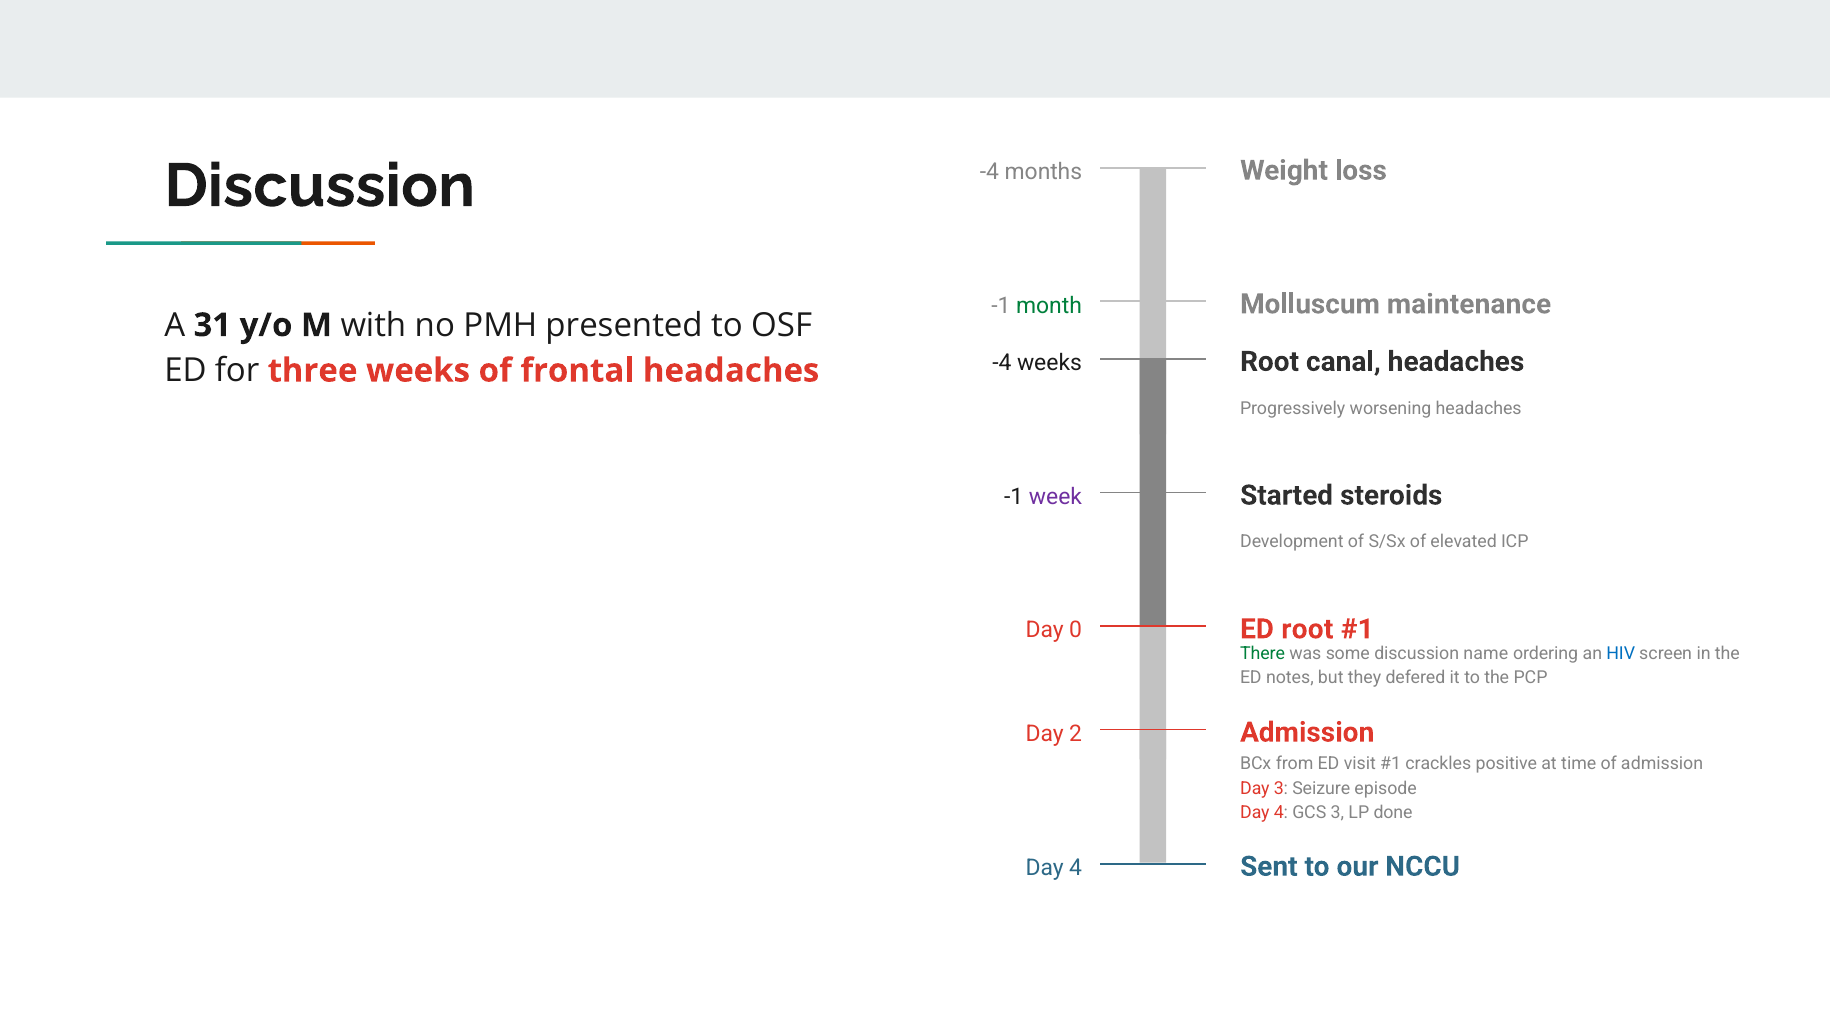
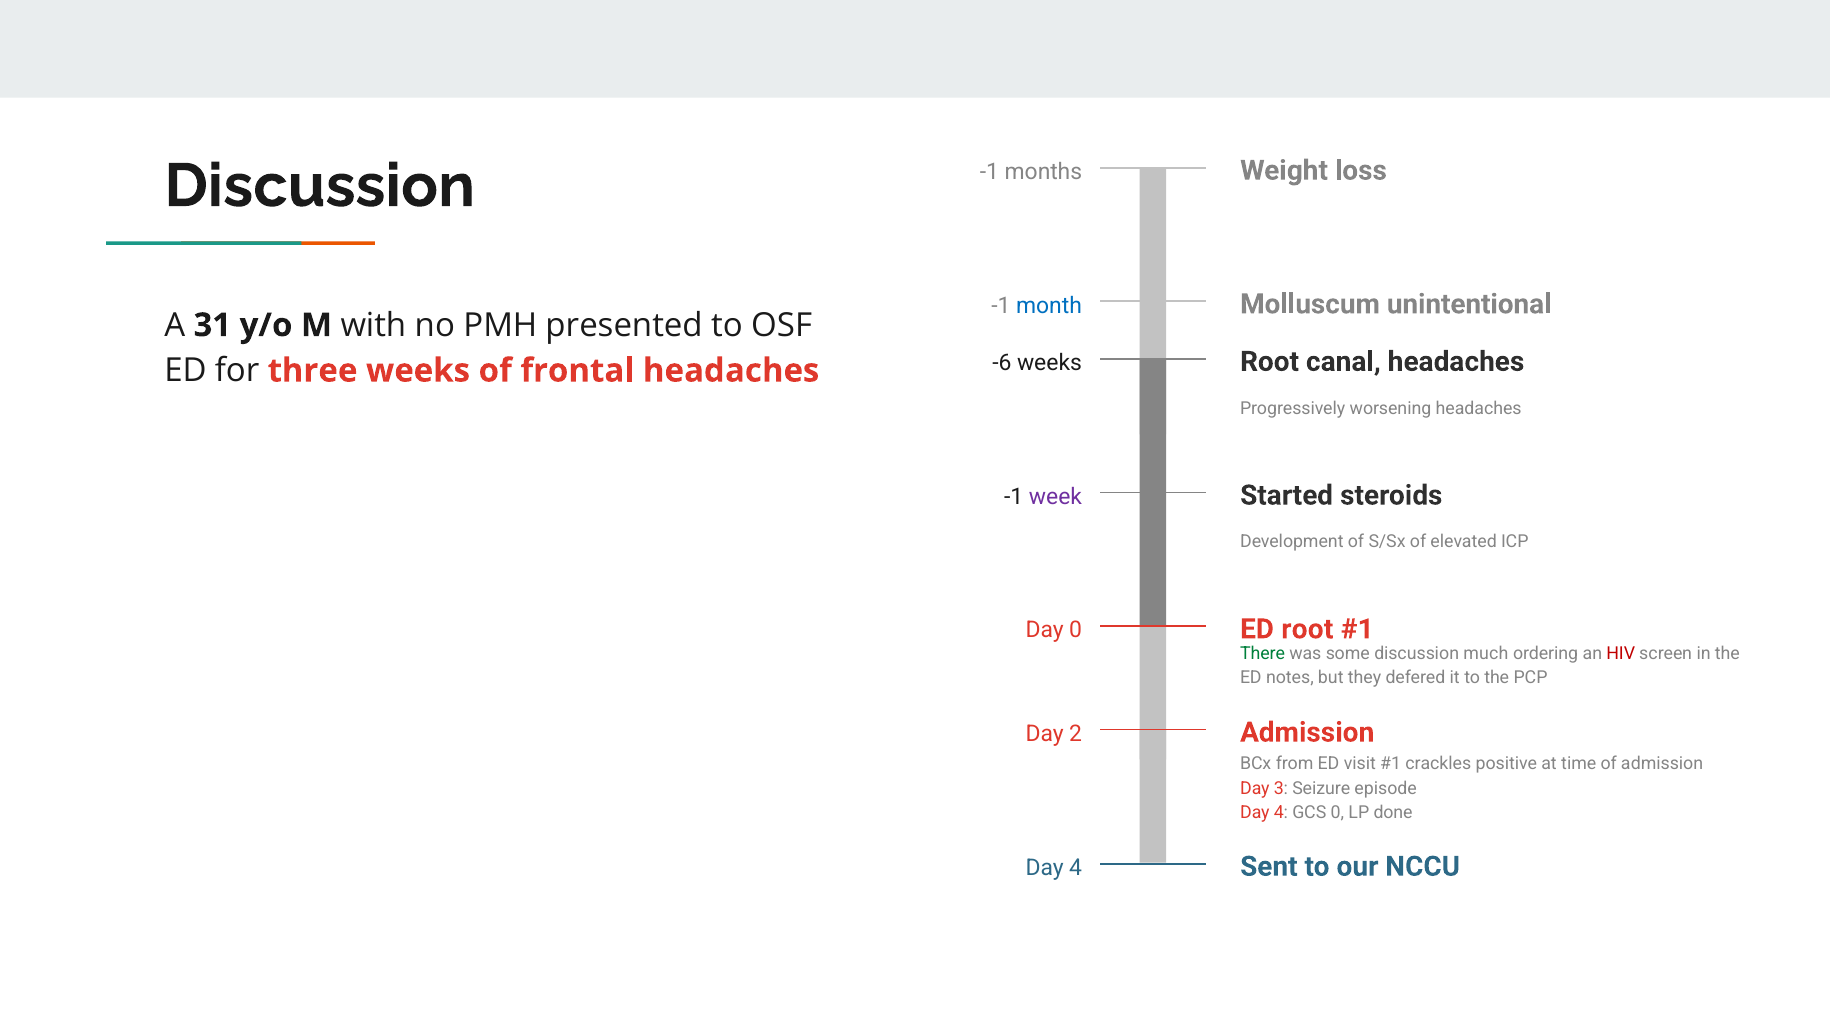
-4 at (989, 172): -4 -> -1
maintenance: maintenance -> unintentional
month colour: green -> blue
-4 at (1002, 363): -4 -> -6
name: name -> much
HIV colour: blue -> red
GCS 3: 3 -> 0
